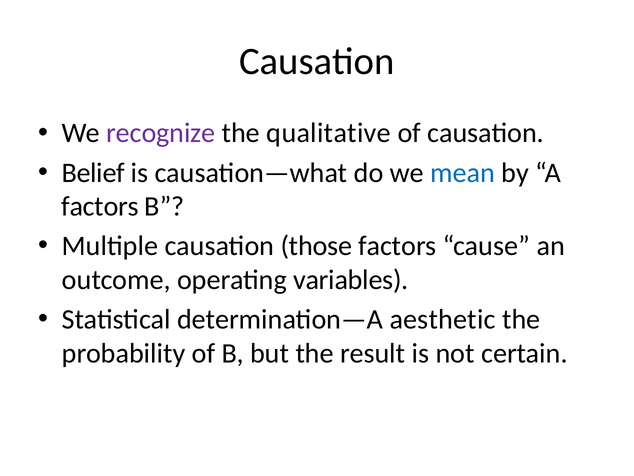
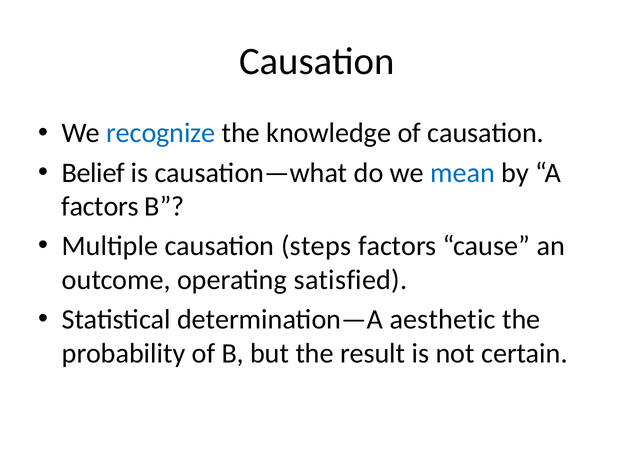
recognize colour: purple -> blue
qualitative: qualitative -> knowledge
those: those -> steps
variables: variables -> satisfied
